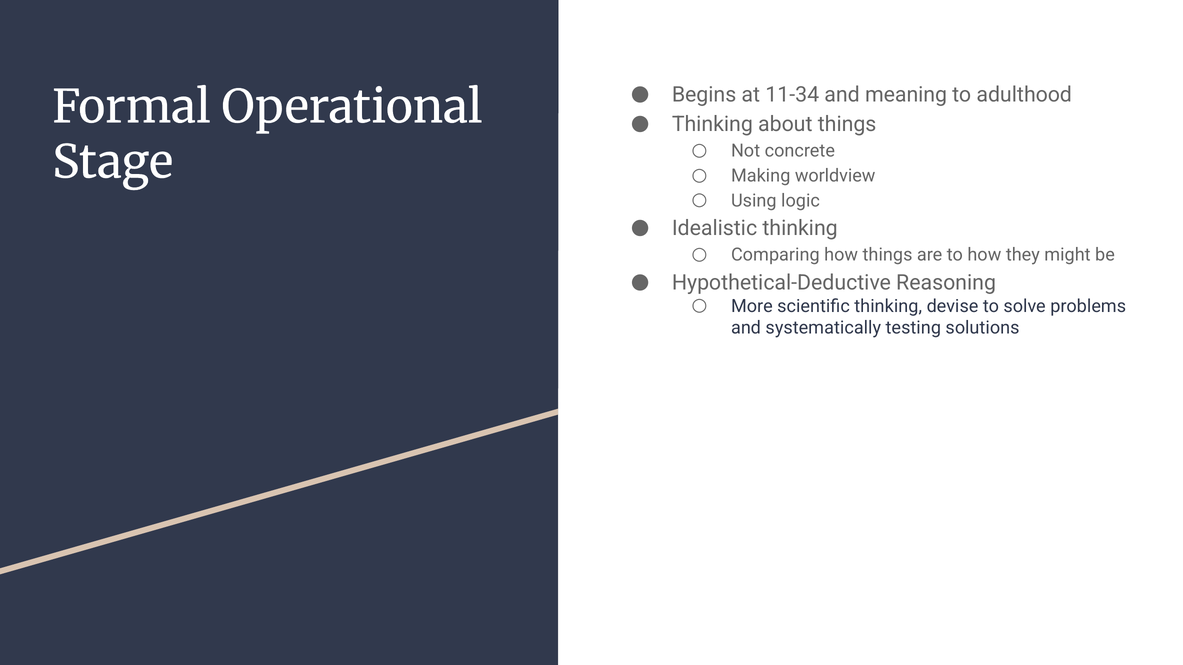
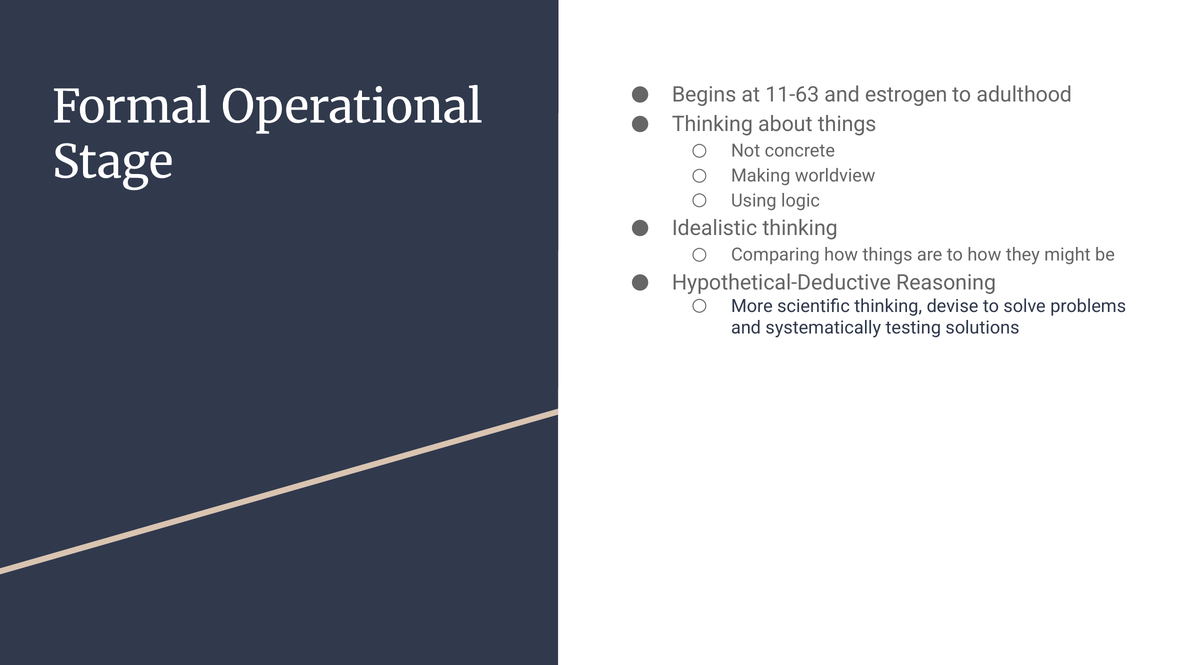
11-34: 11-34 -> 11-63
meaning: meaning -> estrogen
